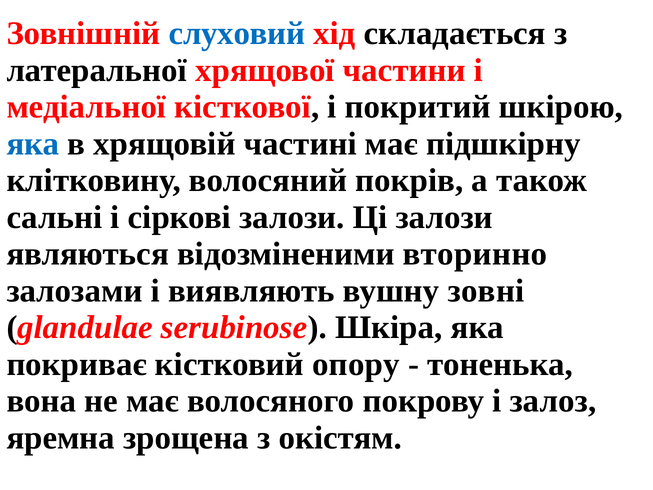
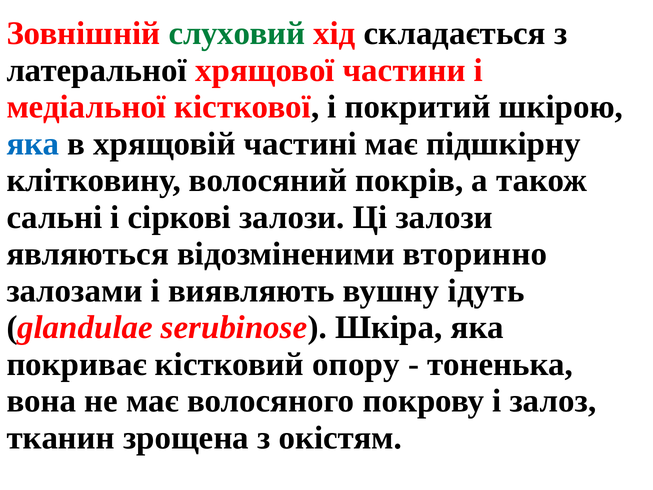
слуховий colour: blue -> green
зовні: зовні -> ідуть
яремна: яремна -> тканин
